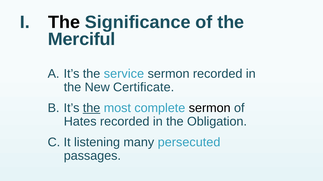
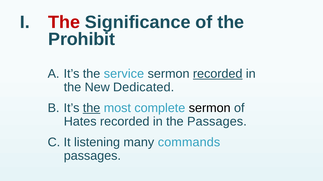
The at (64, 22) colour: black -> red
Merciful: Merciful -> Prohibit
recorded at (218, 74) underline: none -> present
Certificate: Certificate -> Dedicated
the Obligation: Obligation -> Passages
persecuted: persecuted -> commands
